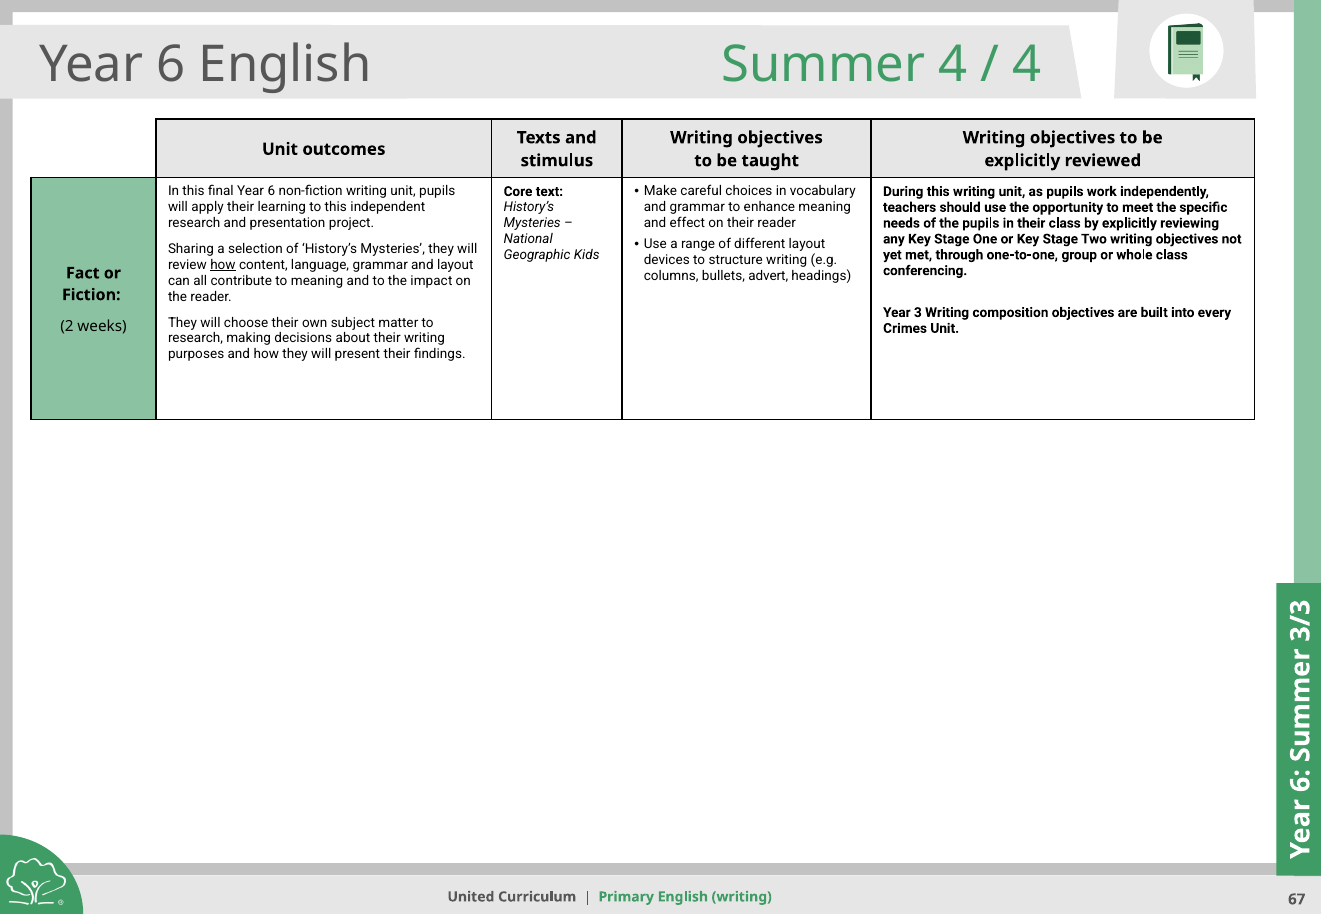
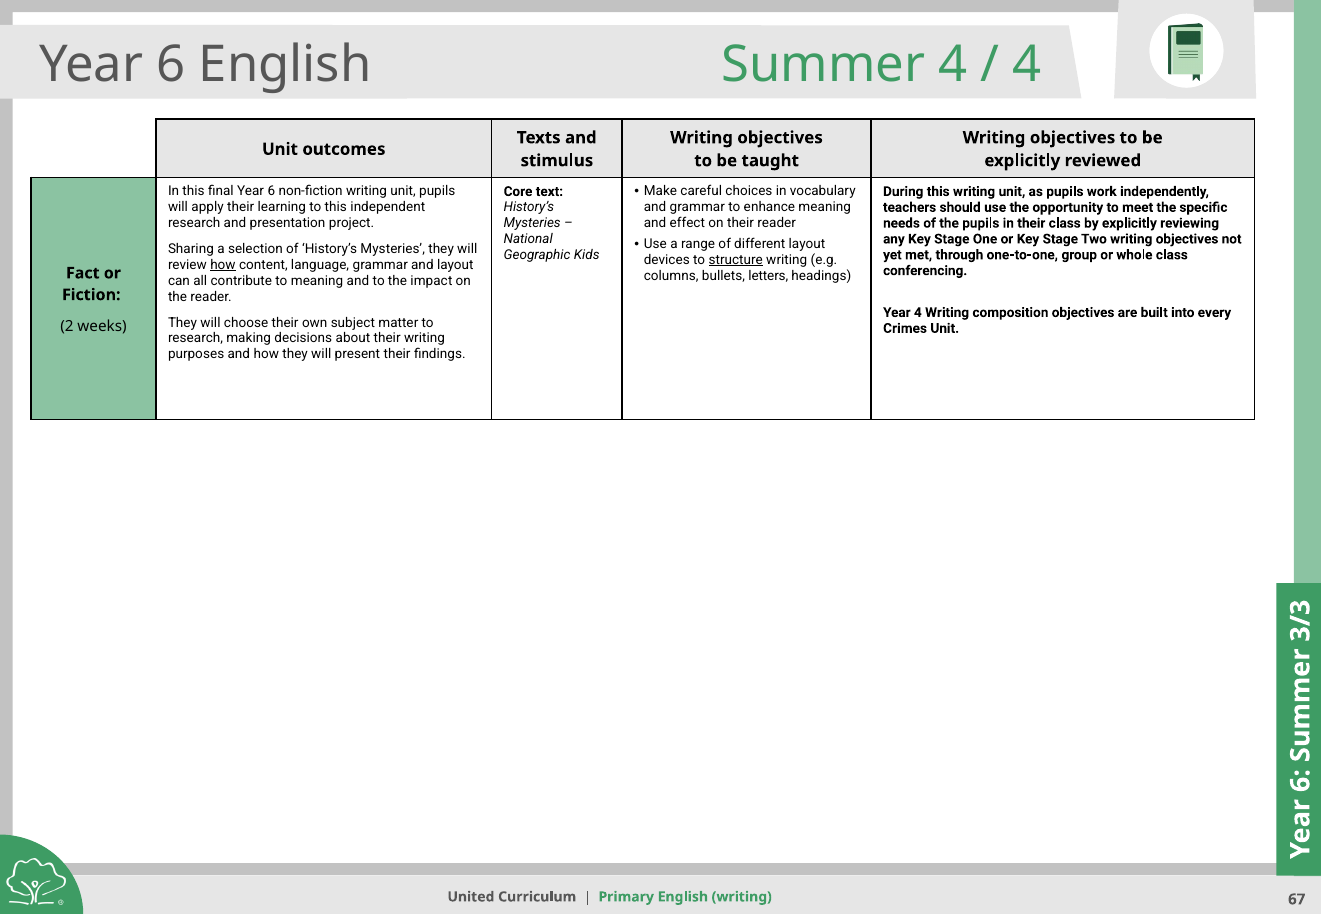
structure underline: none -> present
advert: advert -> letters
Year 3: 3 -> 4
